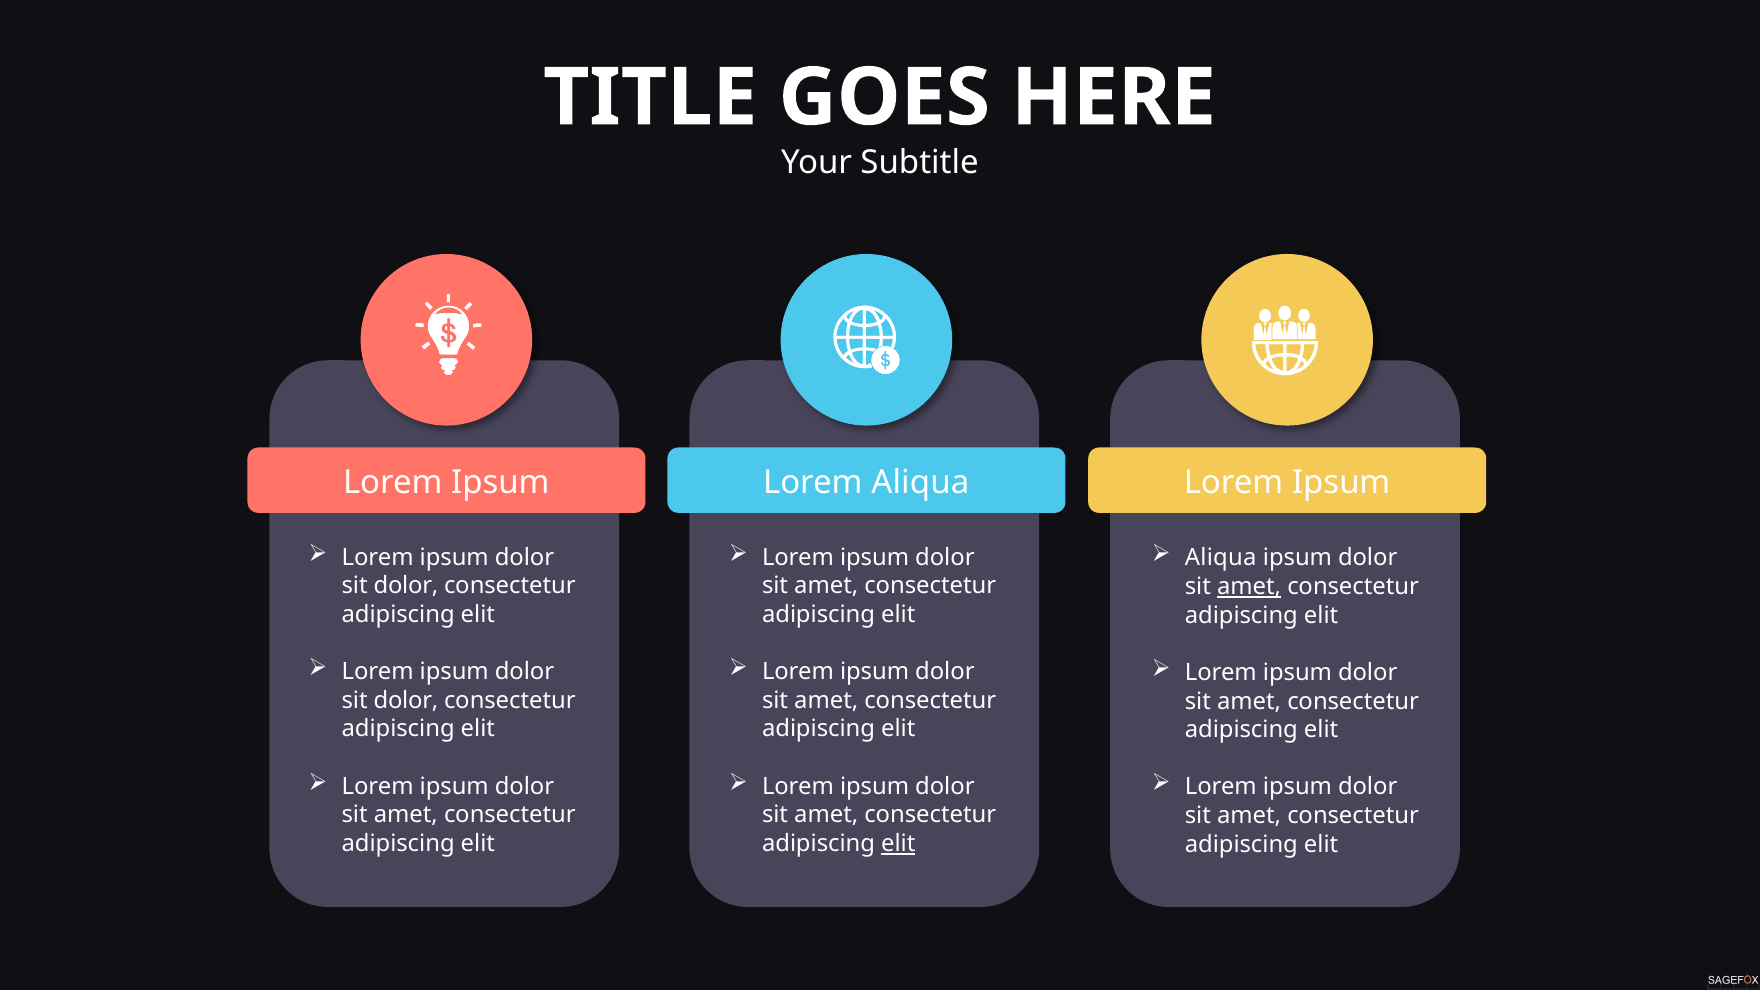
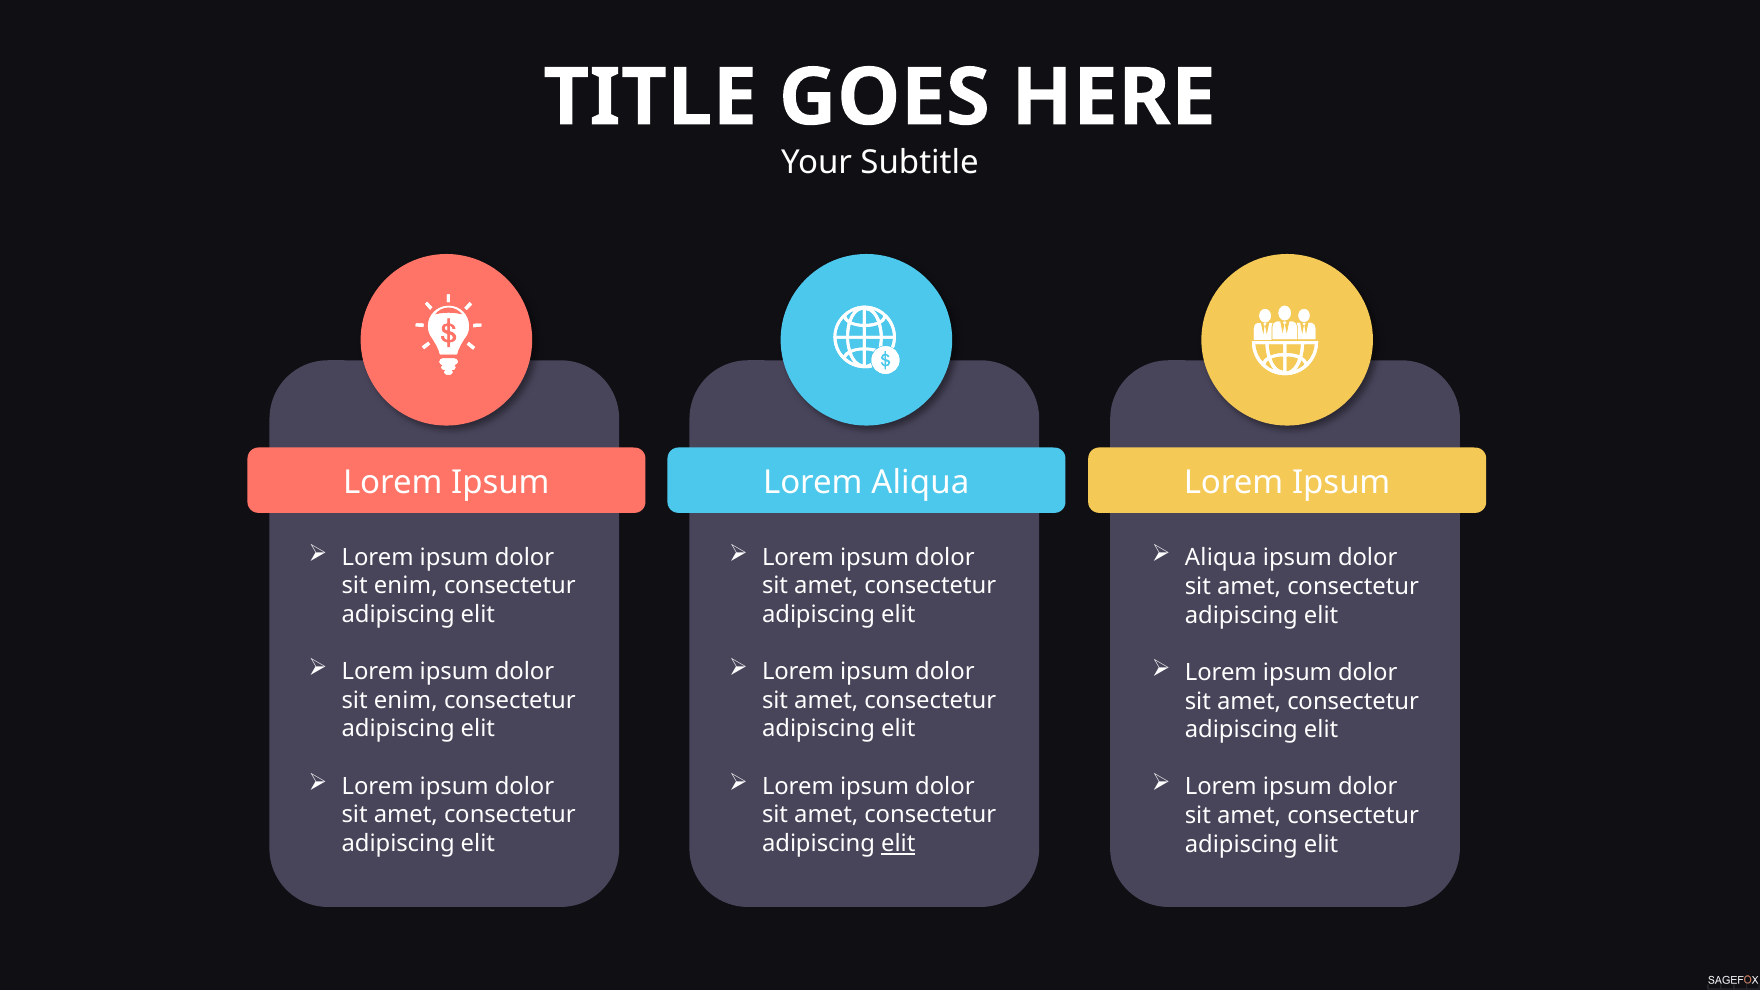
dolor at (406, 586): dolor -> enim
amet at (1249, 587) underline: present -> none
dolor at (406, 700): dolor -> enim
